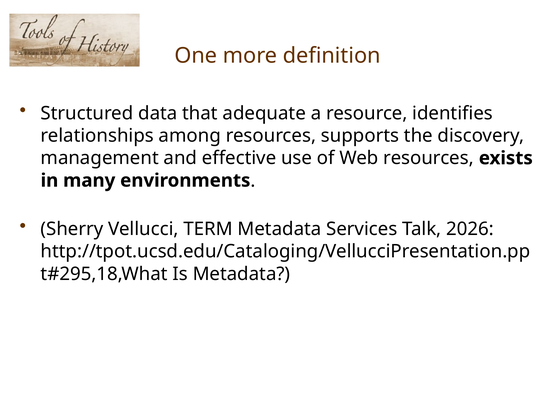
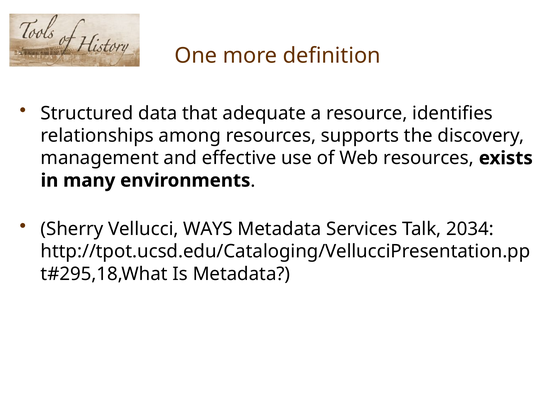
TERM: TERM -> WAYS
2026: 2026 -> 2034
